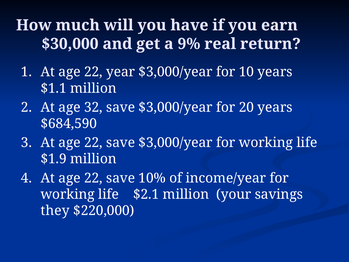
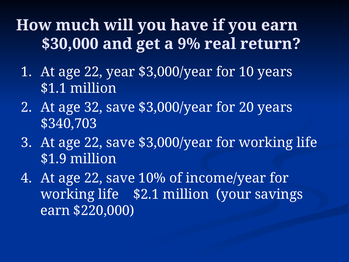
$684,590: $684,590 -> $340,703
they at (55, 210): they -> earn
